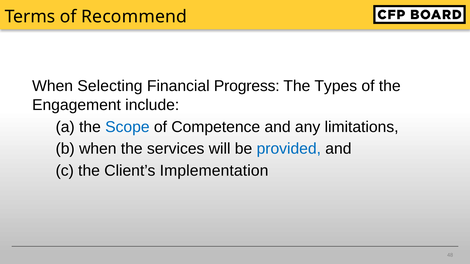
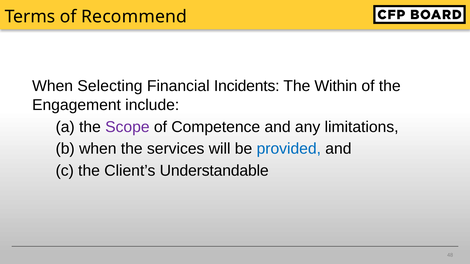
Progress: Progress -> Incidents
Types: Types -> Within
Scope colour: blue -> purple
Implementation: Implementation -> Understandable
